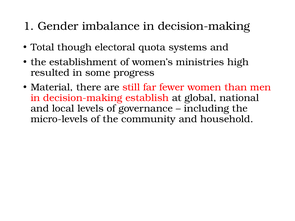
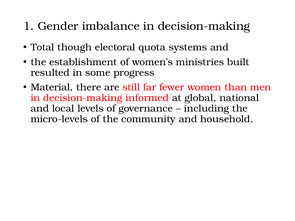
high: high -> built
establish: establish -> informed
